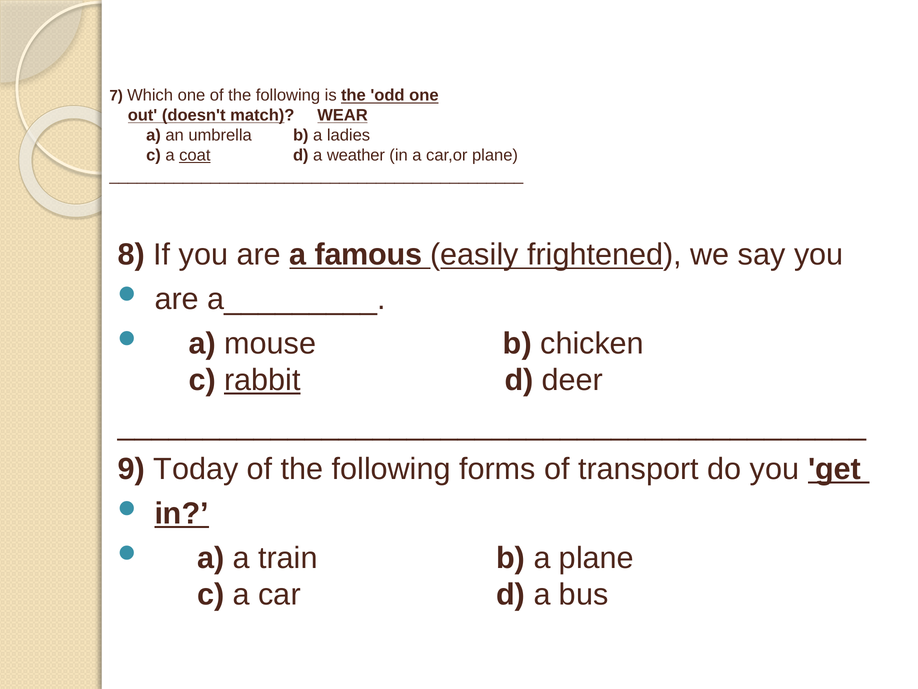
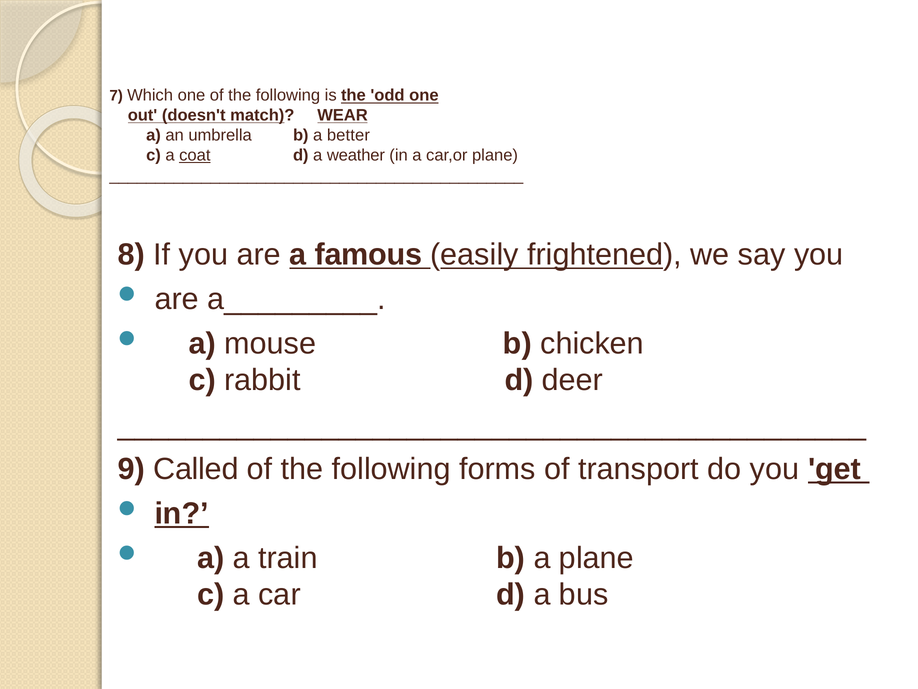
ladies: ladies -> better
rabbit underline: present -> none
Today: Today -> Called
